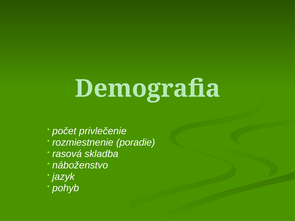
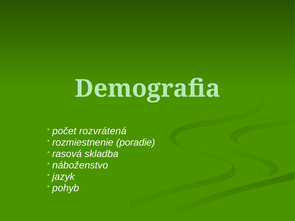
privlečenie: privlečenie -> rozvrátená
